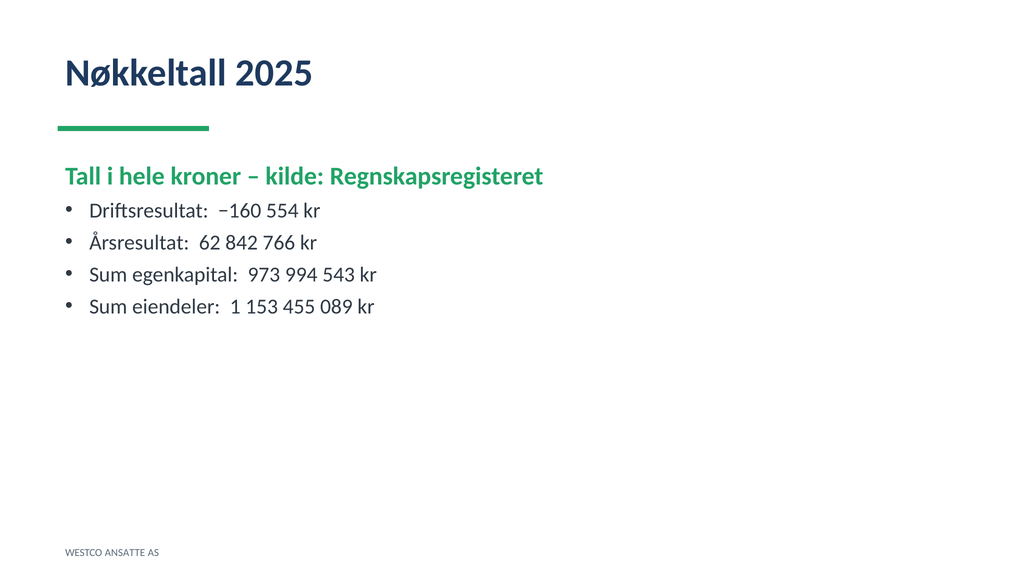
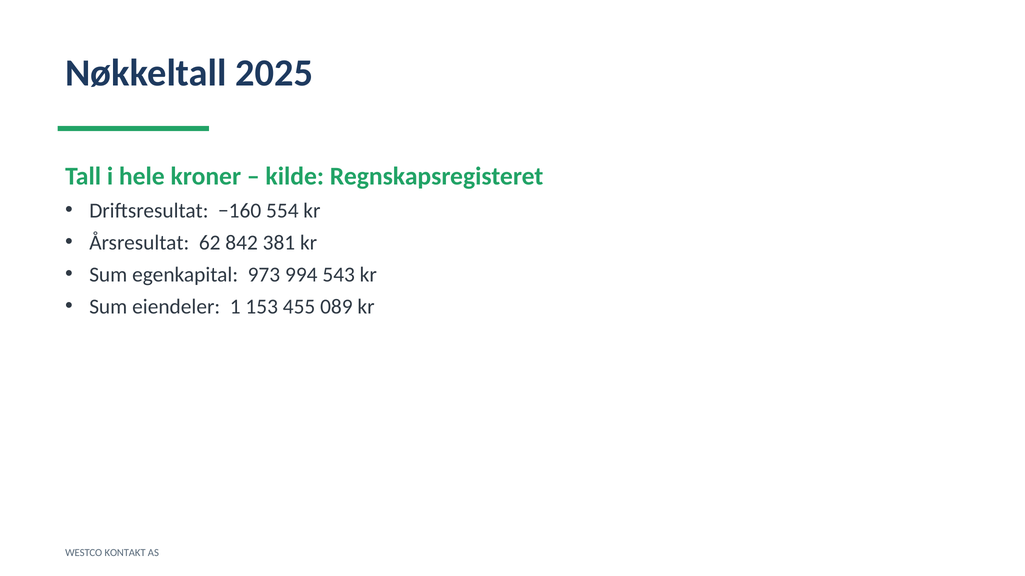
766: 766 -> 381
ANSATTE: ANSATTE -> KONTAKT
